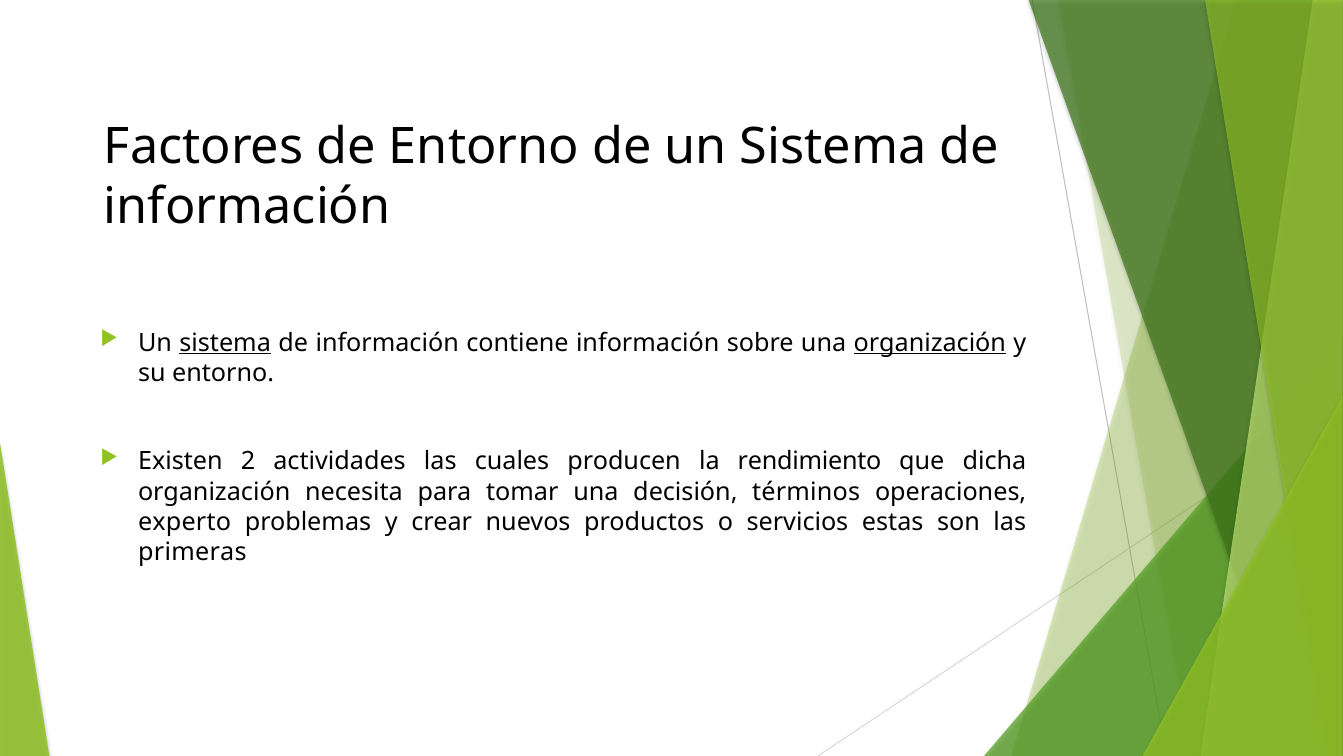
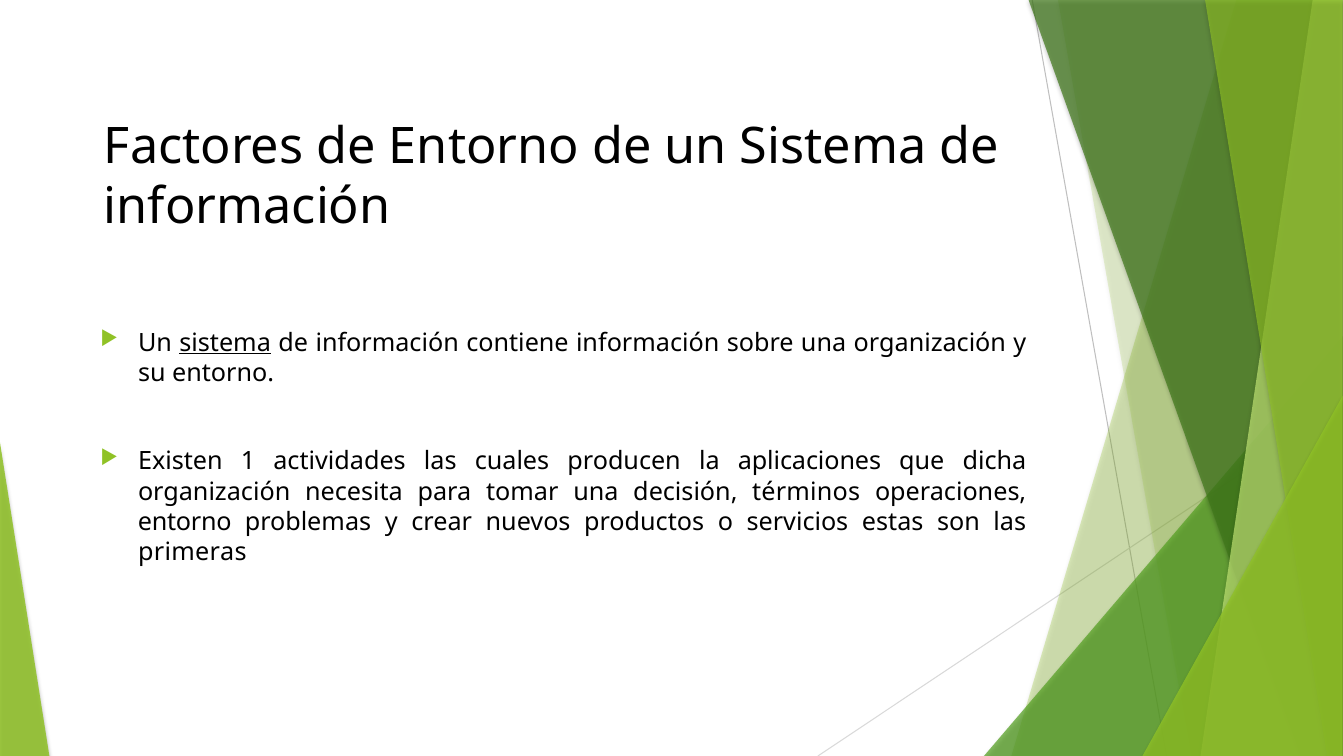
organización at (930, 343) underline: present -> none
2: 2 -> 1
rendimiento: rendimiento -> aplicaciones
experto at (185, 522): experto -> entorno
